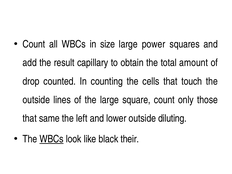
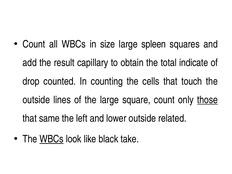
power: power -> spleen
amount: amount -> indicate
those underline: none -> present
diluting: diluting -> related
their: their -> take
